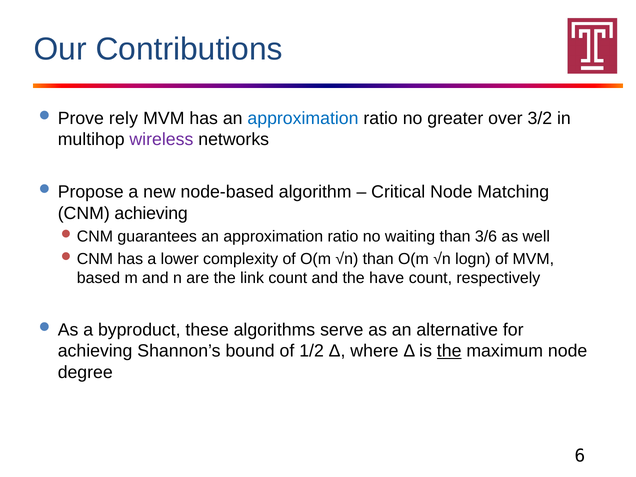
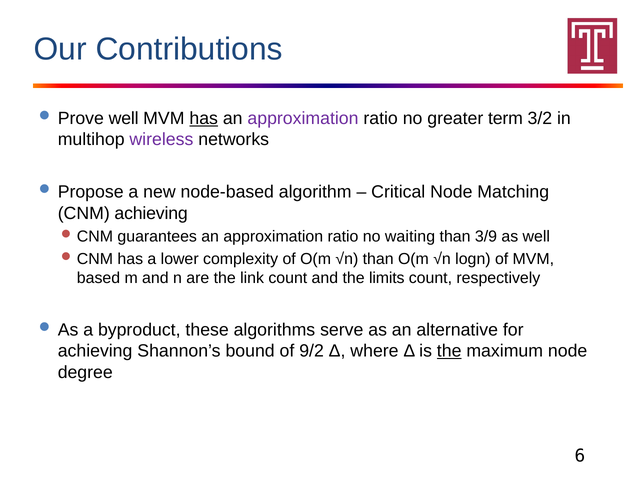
Prove rely: rely -> well
has at (204, 118) underline: none -> present
approximation at (303, 118) colour: blue -> purple
over: over -> term
3/6: 3/6 -> 3/9
have: have -> limits
1/2: 1/2 -> 9/2
